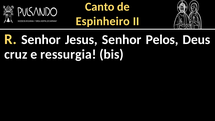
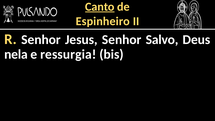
Canto underline: none -> present
Pelos: Pelos -> Salvo
cruz: cruz -> nela
